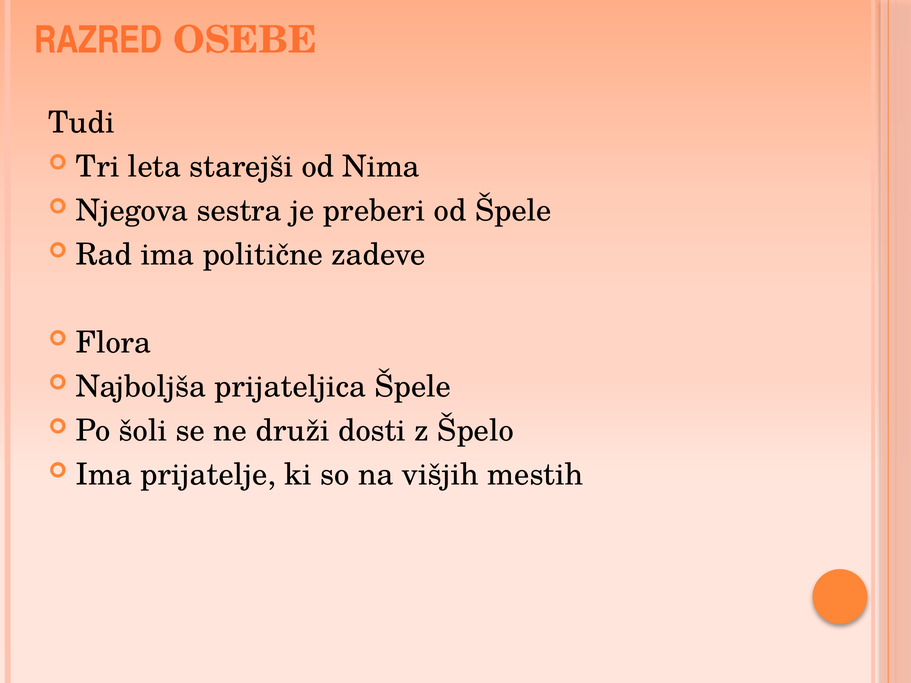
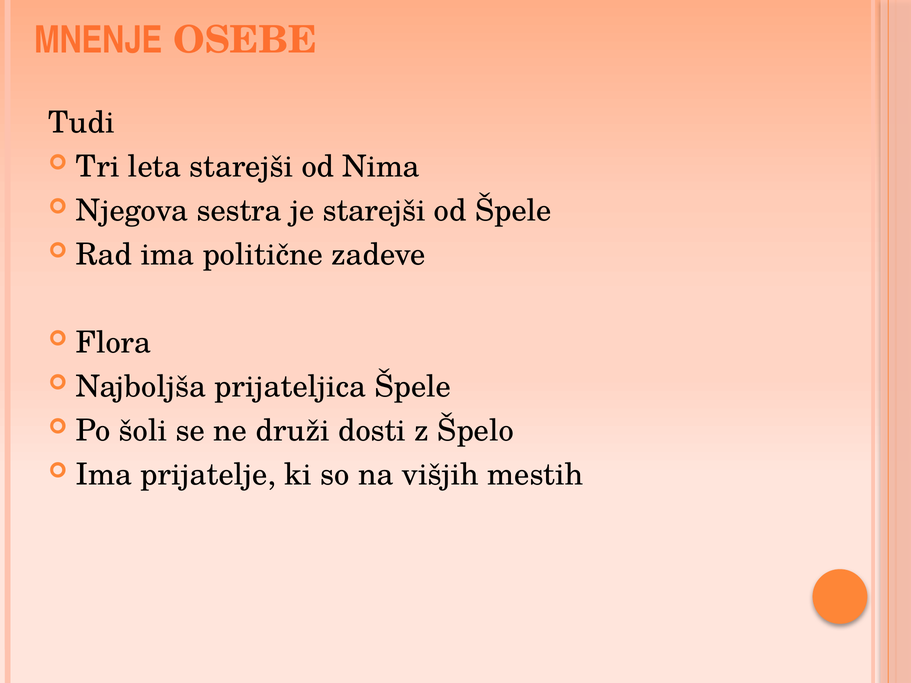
RAZRED: RAZRED -> MNENJE
je preberi: preberi -> starejši
